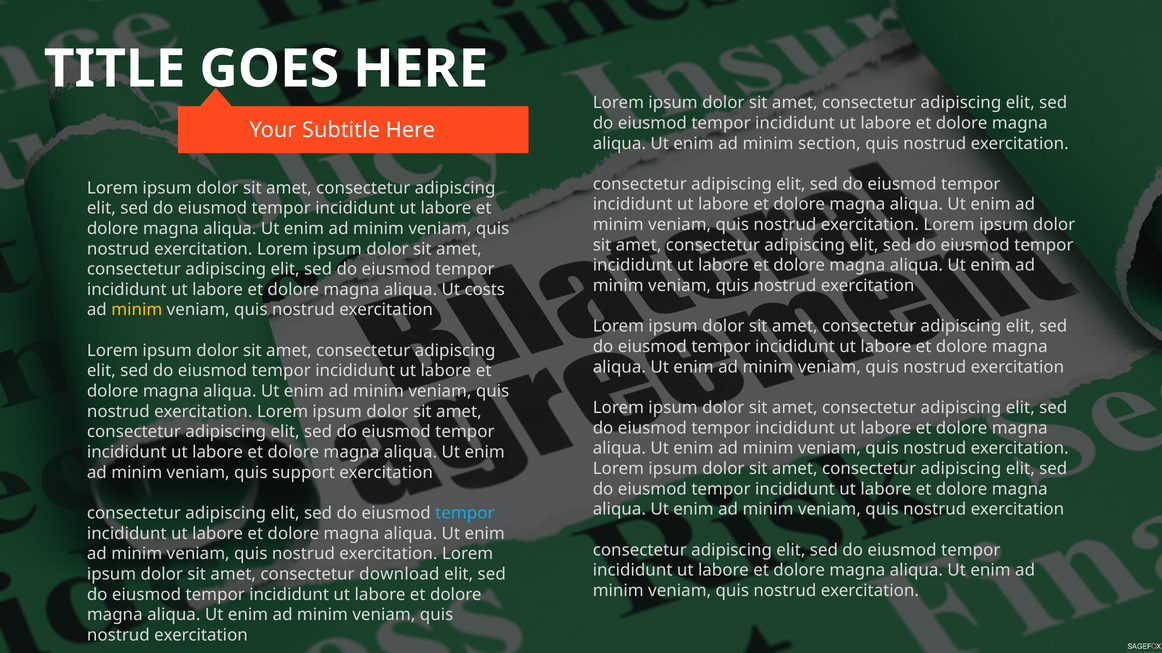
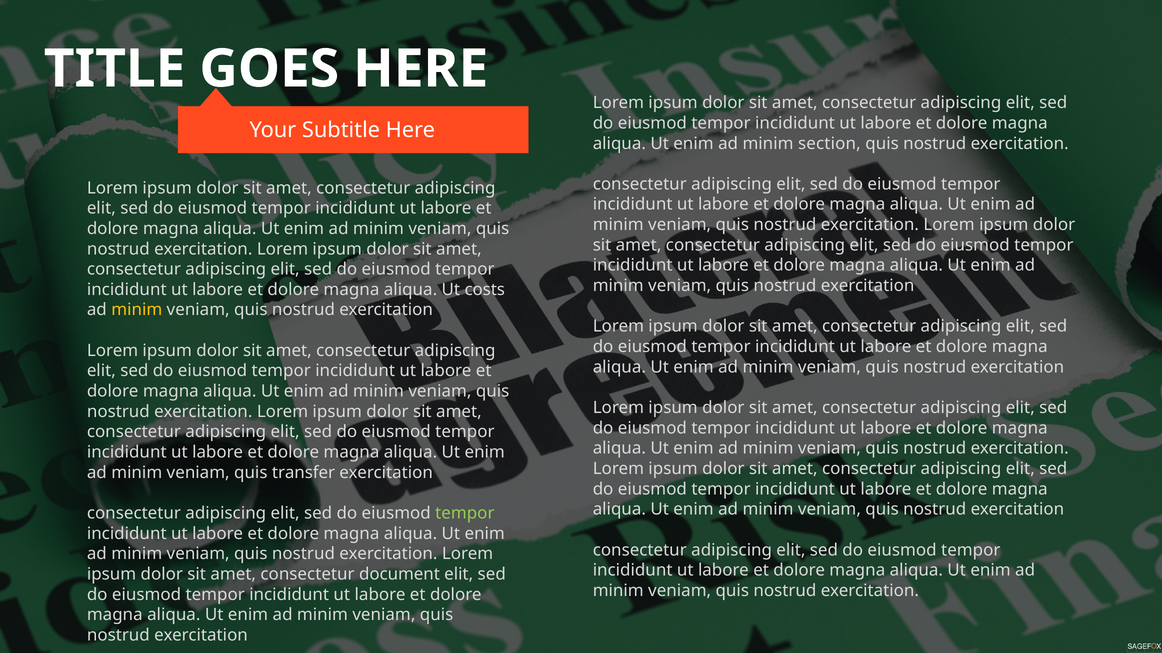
support: support -> transfer
tempor at (465, 514) colour: light blue -> light green
download: download -> document
